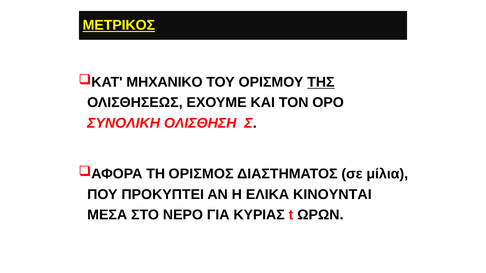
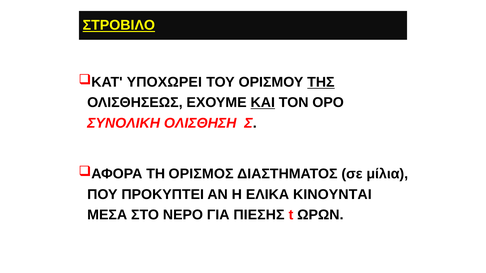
ΜΕΤΡΙΚΟΣ: ΜΕΤΡΙΚΟΣ -> ΣΤΡΟΒΙΛΟ
ΜΗΧΑΝΙΚΟ: ΜΗΧΑΝΙΚΟ -> ΥΠΟΧΩΡΕΙ
ΚΑΙ underline: none -> present
ΚΥΡΙΑΣ: ΚΥΡΙΑΣ -> ΠΙΕΣΗΣ
